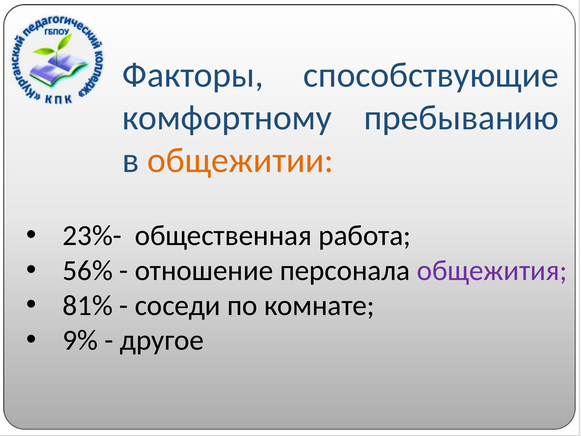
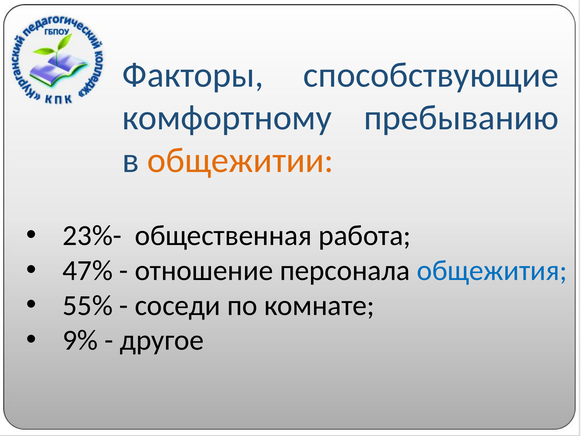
56%: 56% -> 47%
общежития colour: purple -> blue
81%: 81% -> 55%
